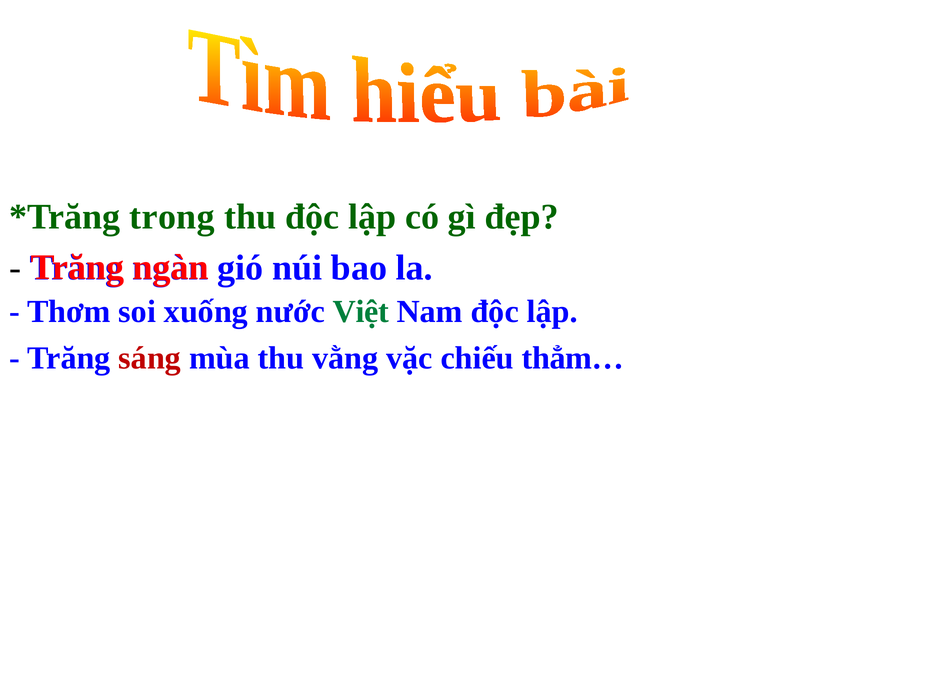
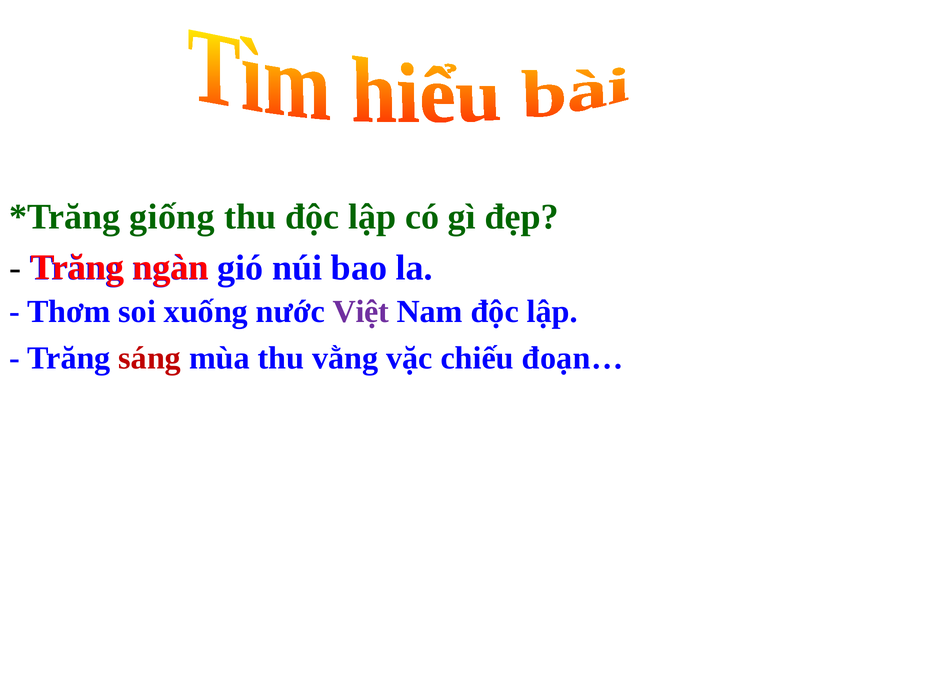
trong: trong -> giống
Việt colour: green -> purple
thẳm…: thẳm… -> đoạn…
